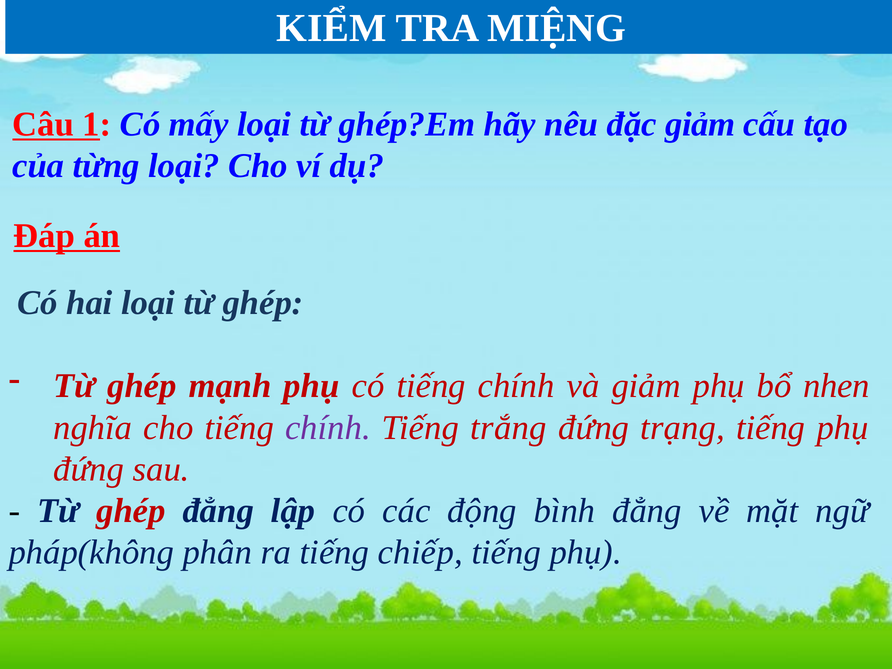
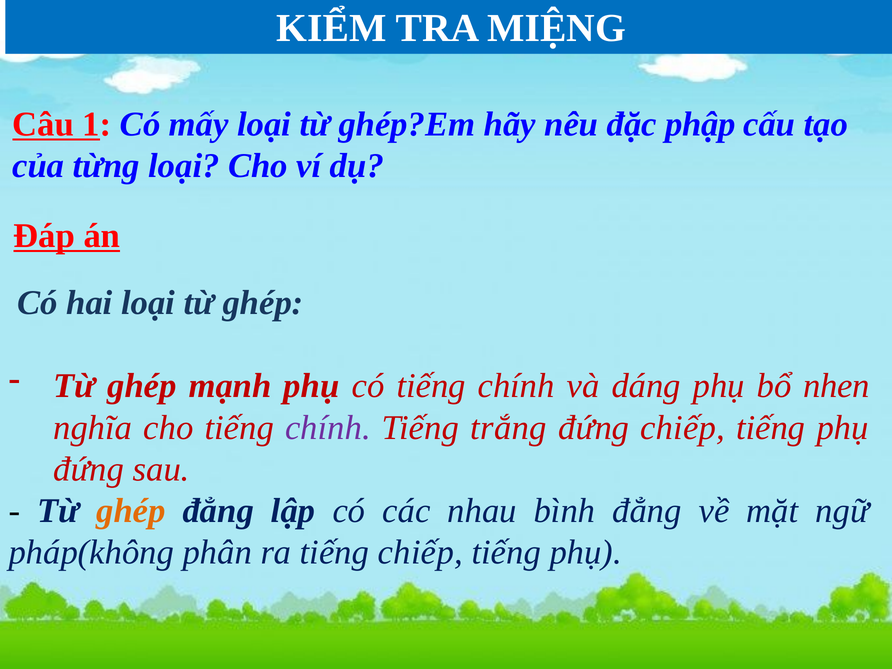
đặc giảm: giảm -> phập
và giảm: giảm -> dáng
đứng trạng: trạng -> chiếp
ghép at (131, 511) colour: red -> orange
động: động -> nhau
